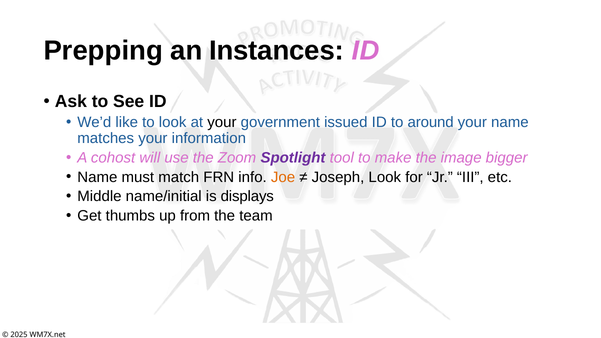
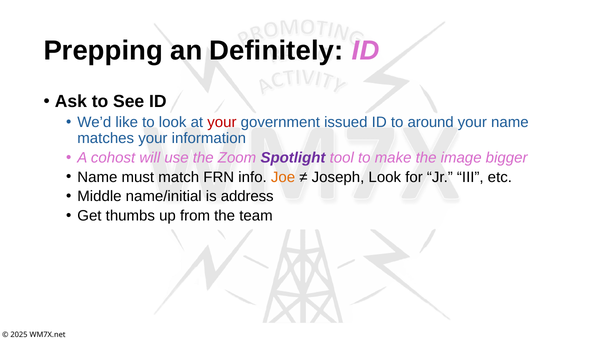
Instances: Instances -> Definitely
your at (222, 122) colour: black -> red
displays: displays -> address
